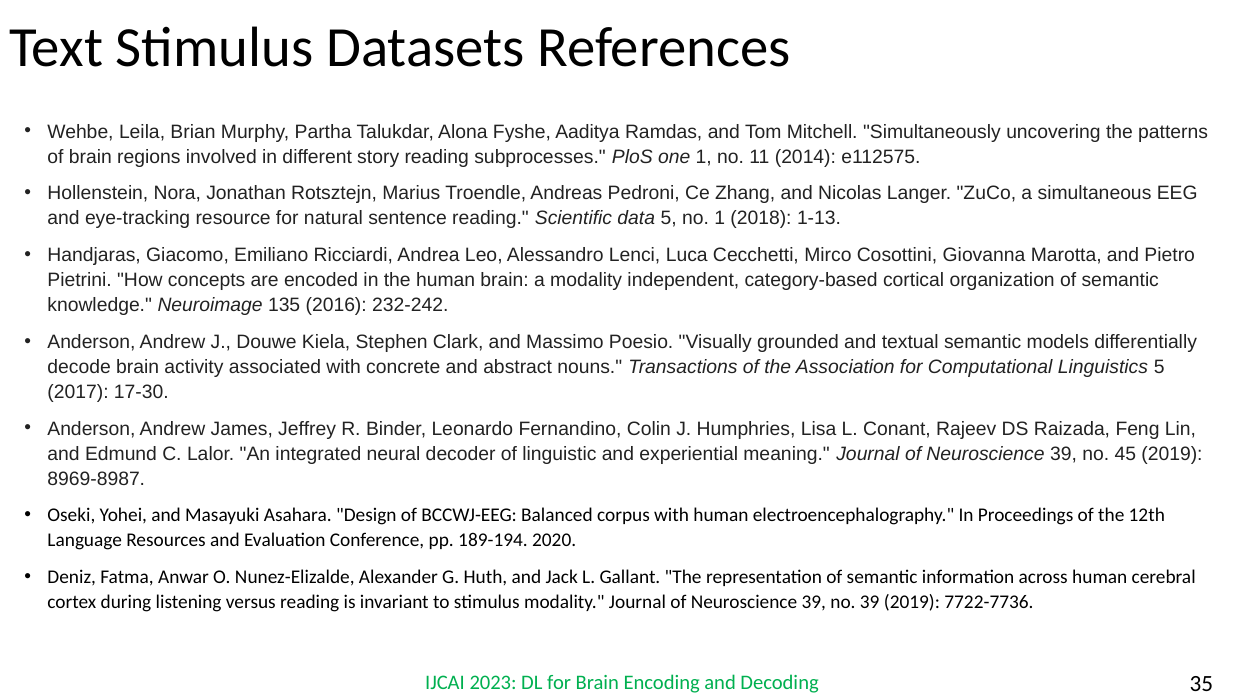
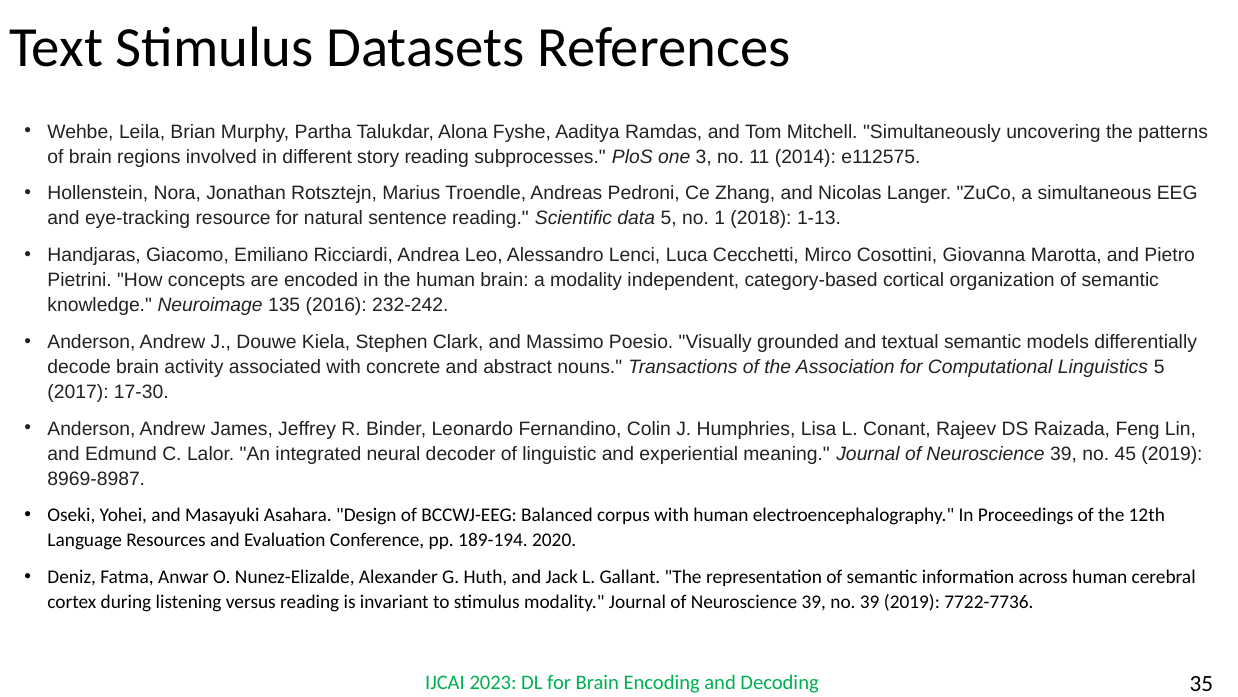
one 1: 1 -> 3
